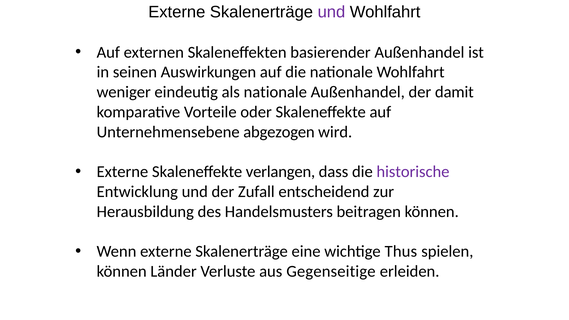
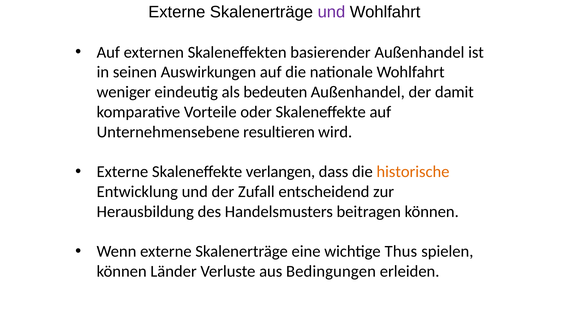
als nationale: nationale -> bedeuten
abgezogen: abgezogen -> resultieren
historische colour: purple -> orange
Gegenseitige: Gegenseitige -> Bedingungen
